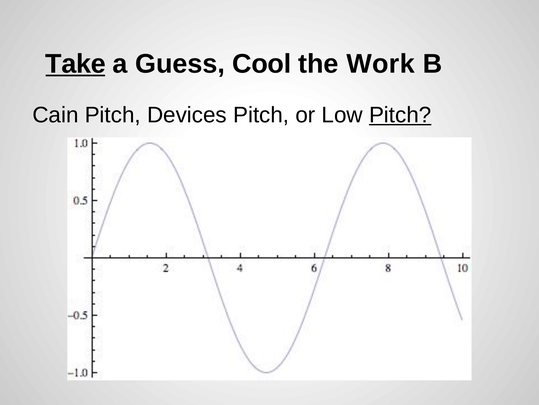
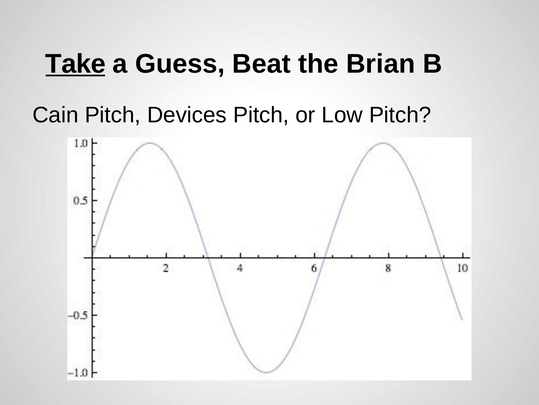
Cool: Cool -> Beat
Work: Work -> Brian
Pitch at (400, 115) underline: present -> none
